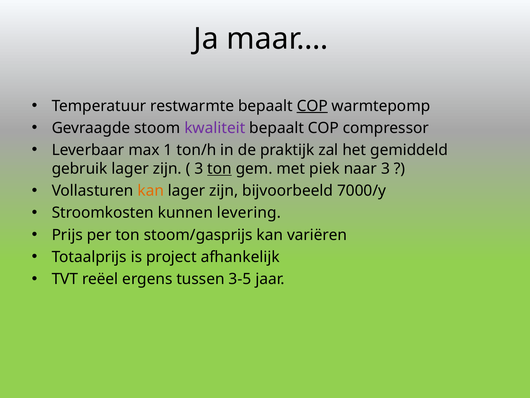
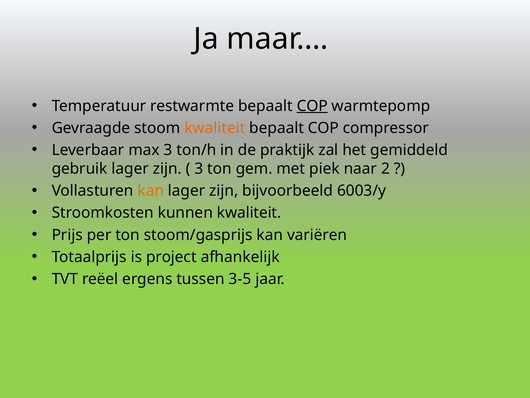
kwaliteit at (215, 128) colour: purple -> orange
max 1: 1 -> 3
ton at (219, 168) underline: present -> none
naar 3: 3 -> 2
7000/y: 7000/y -> 6003/y
kunnen levering: levering -> kwaliteit
